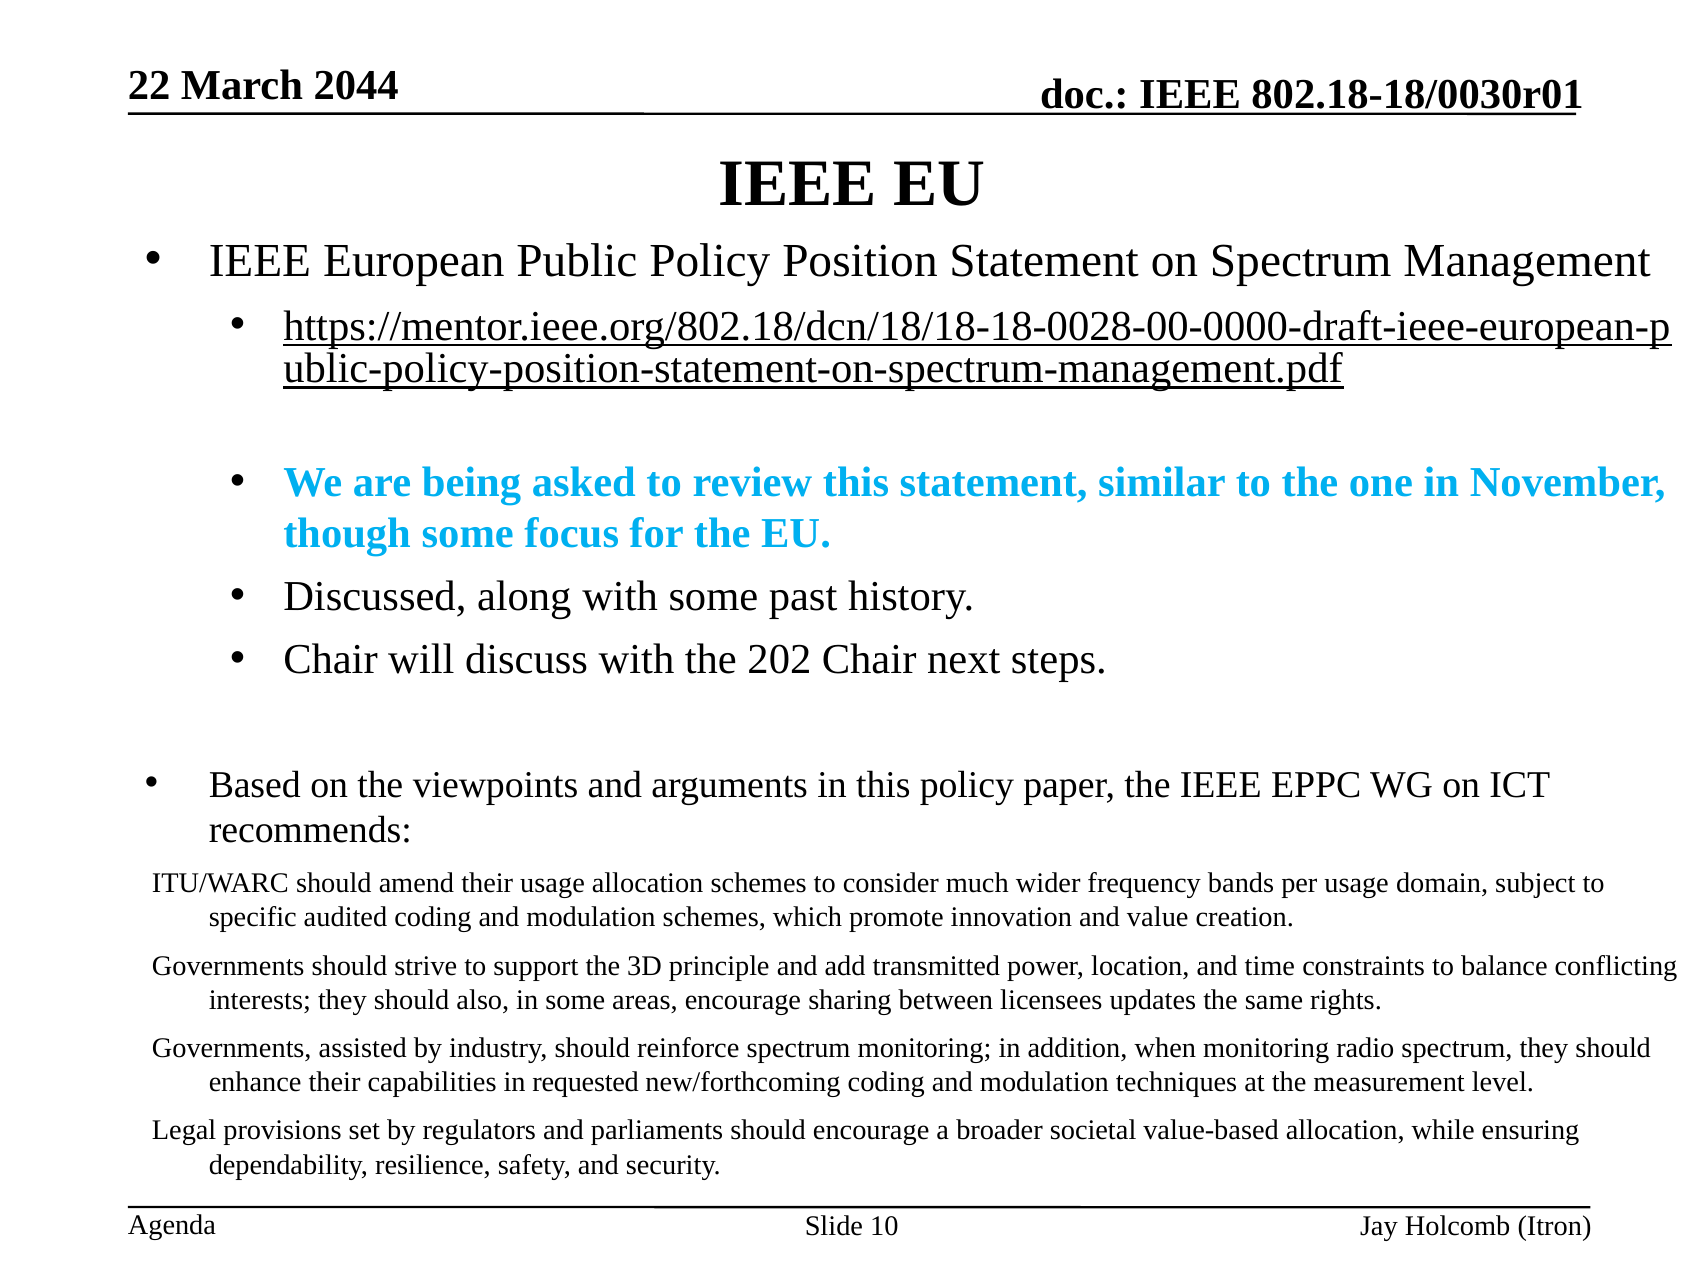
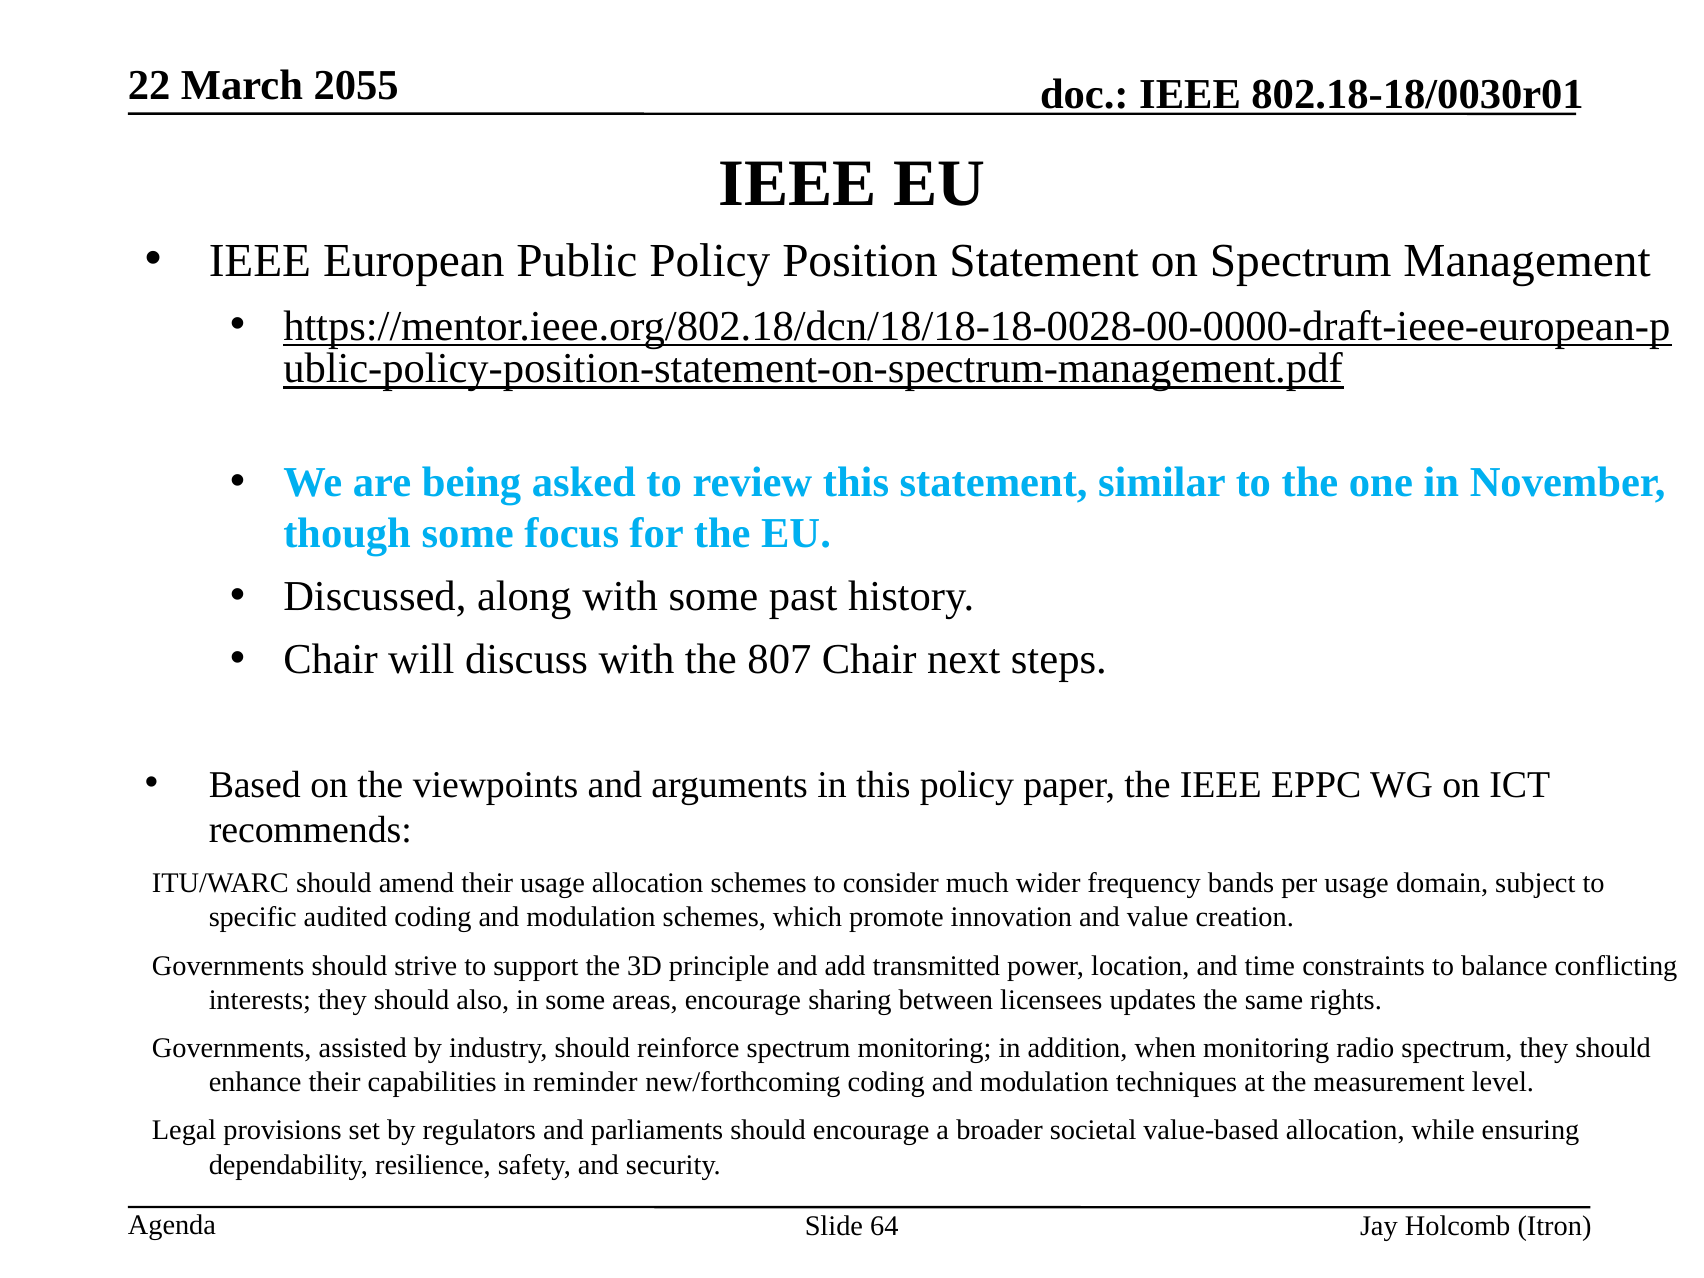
2044: 2044 -> 2055
202: 202 -> 807
requested: requested -> reminder
10: 10 -> 64
